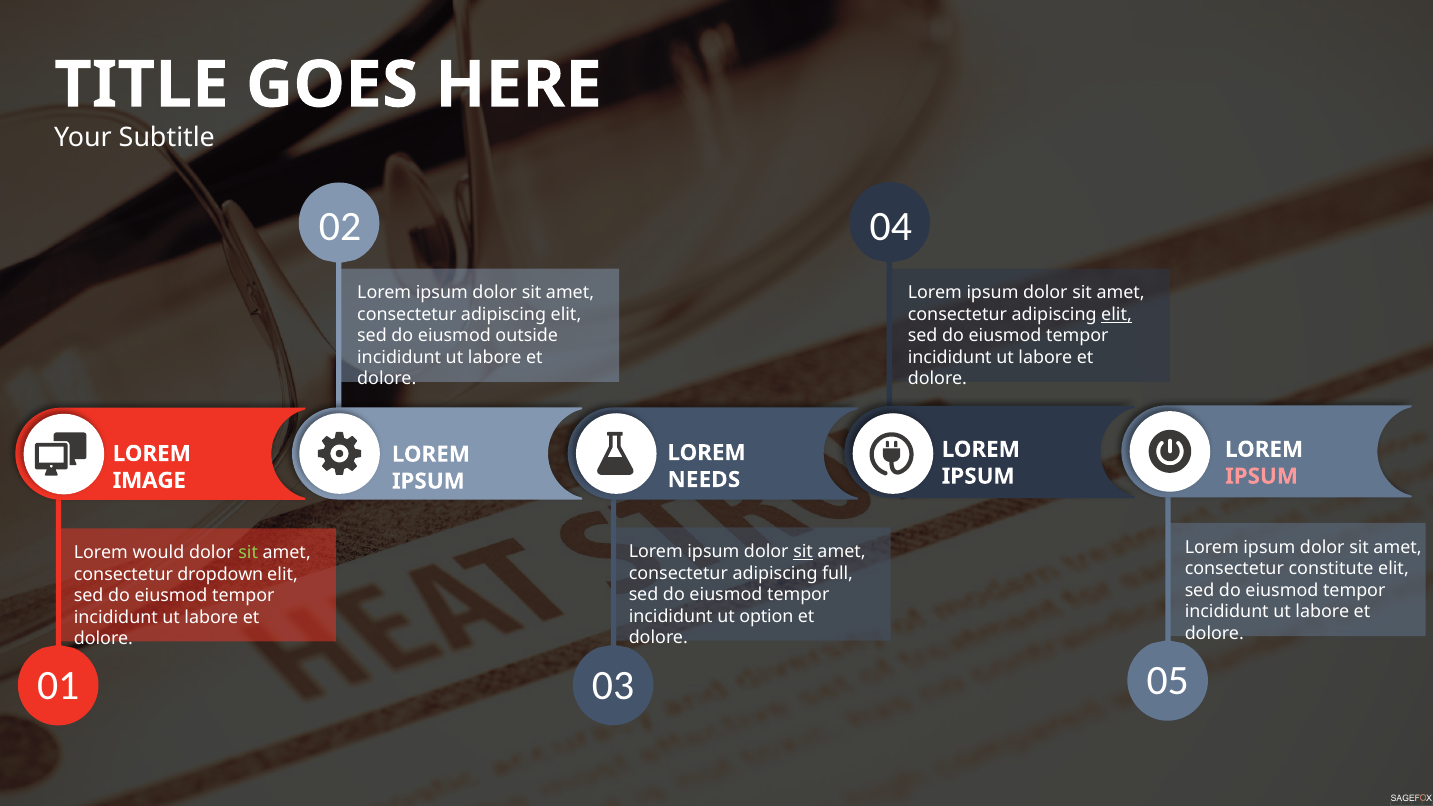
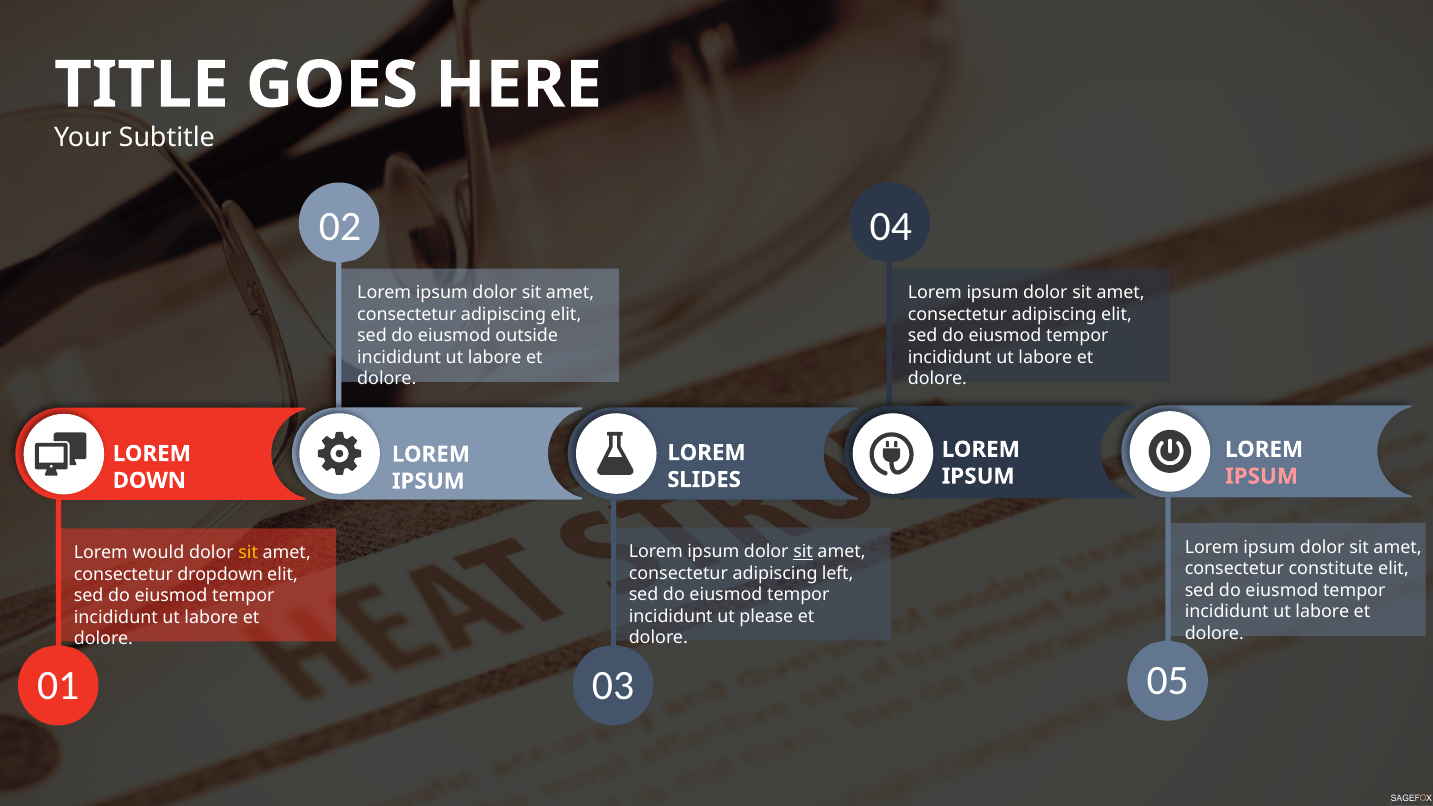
elit at (1117, 314) underline: present -> none
NEEDS: NEEDS -> SLIDES
IMAGE: IMAGE -> DOWN
sit at (248, 553) colour: light green -> yellow
full: full -> left
option: option -> please
